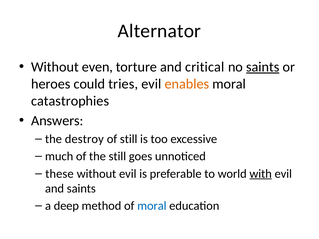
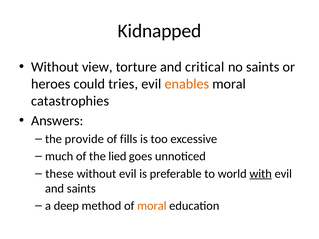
Alternator: Alternator -> Kidnapped
even: even -> view
saints at (263, 67) underline: present -> none
destroy: destroy -> provide
of still: still -> fills
the still: still -> lied
moral at (152, 206) colour: blue -> orange
